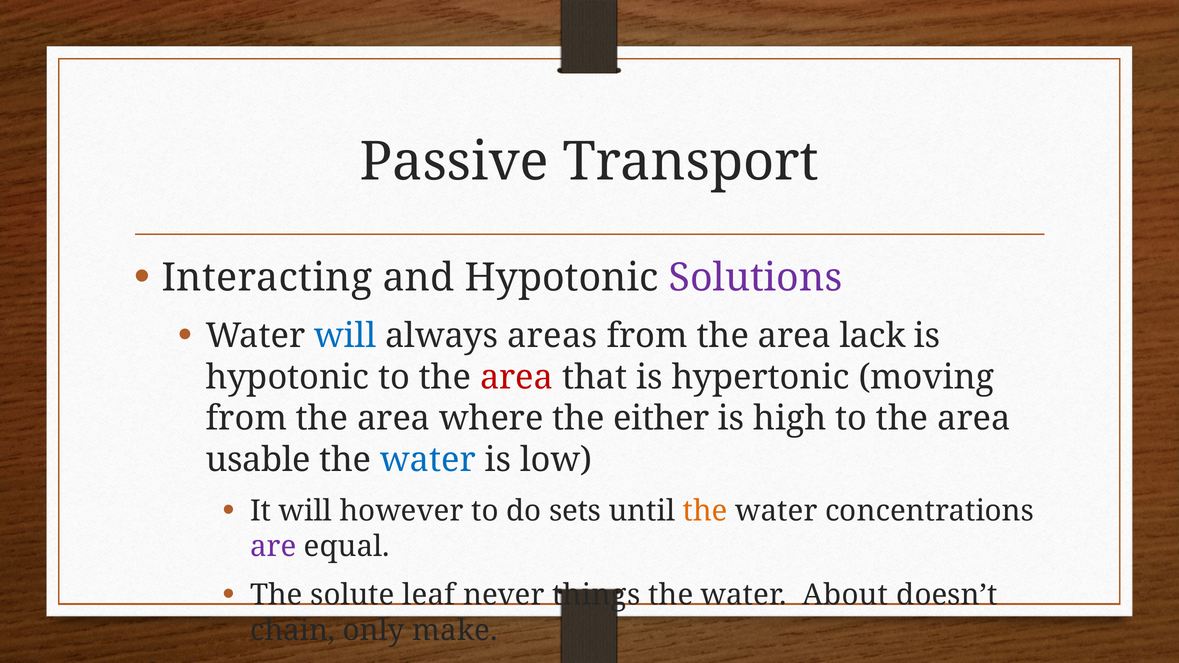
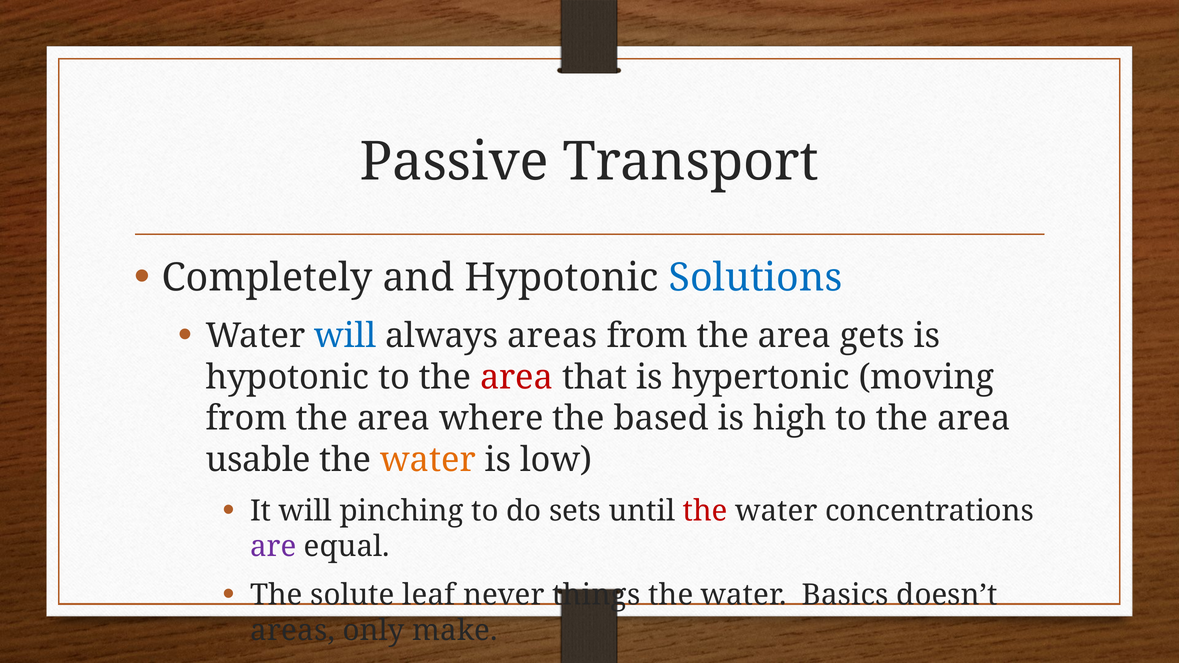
Interacting: Interacting -> Completely
Solutions colour: purple -> blue
lack: lack -> gets
either: either -> based
water at (428, 460) colour: blue -> orange
however: however -> pinching
the at (705, 511) colour: orange -> red
About: About -> Basics
chain at (293, 631): chain -> areas
